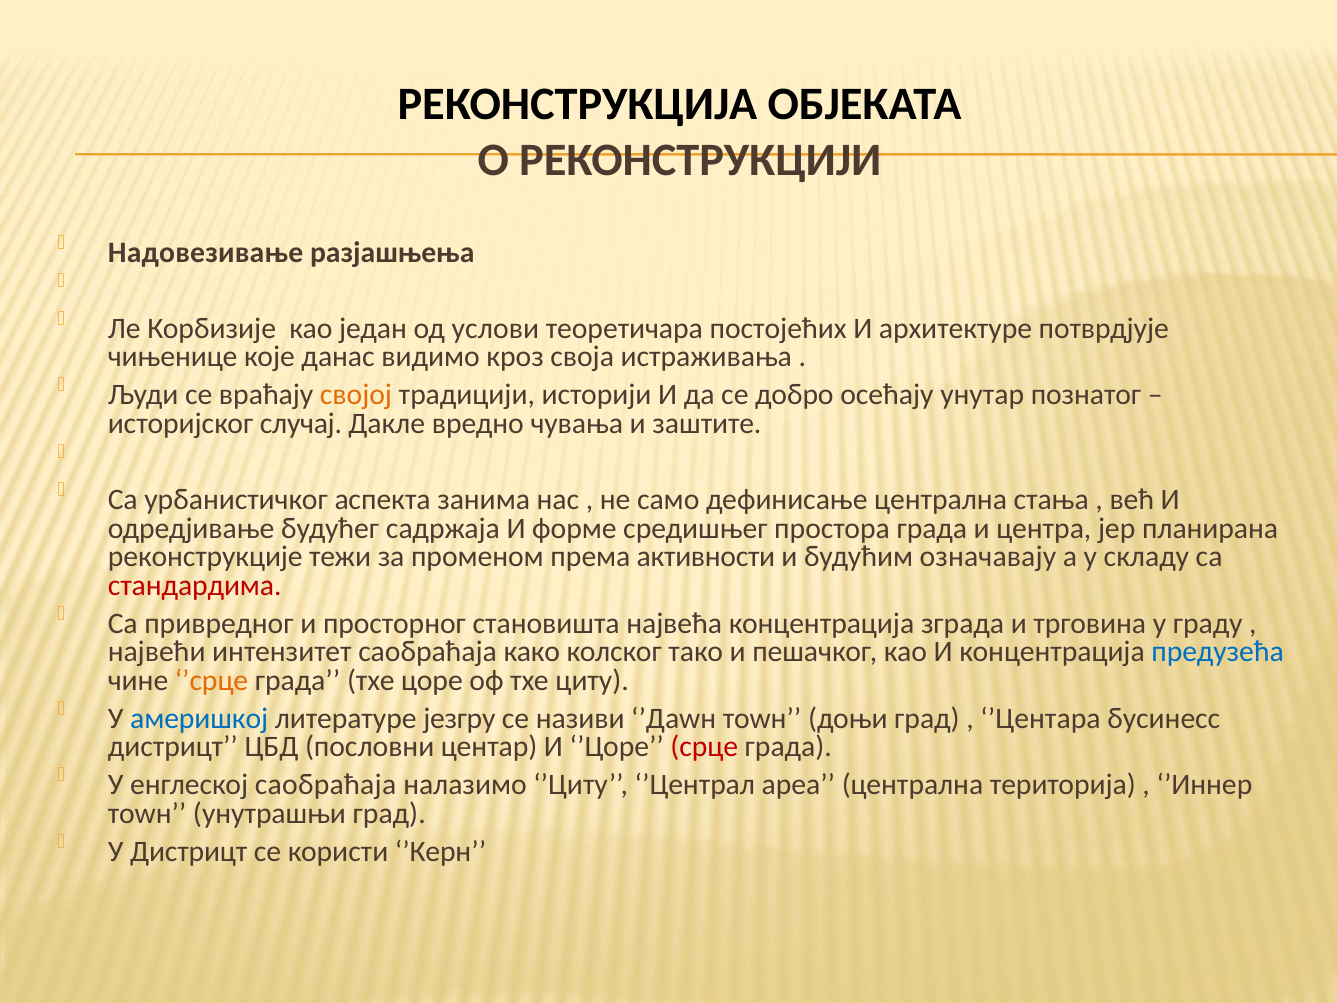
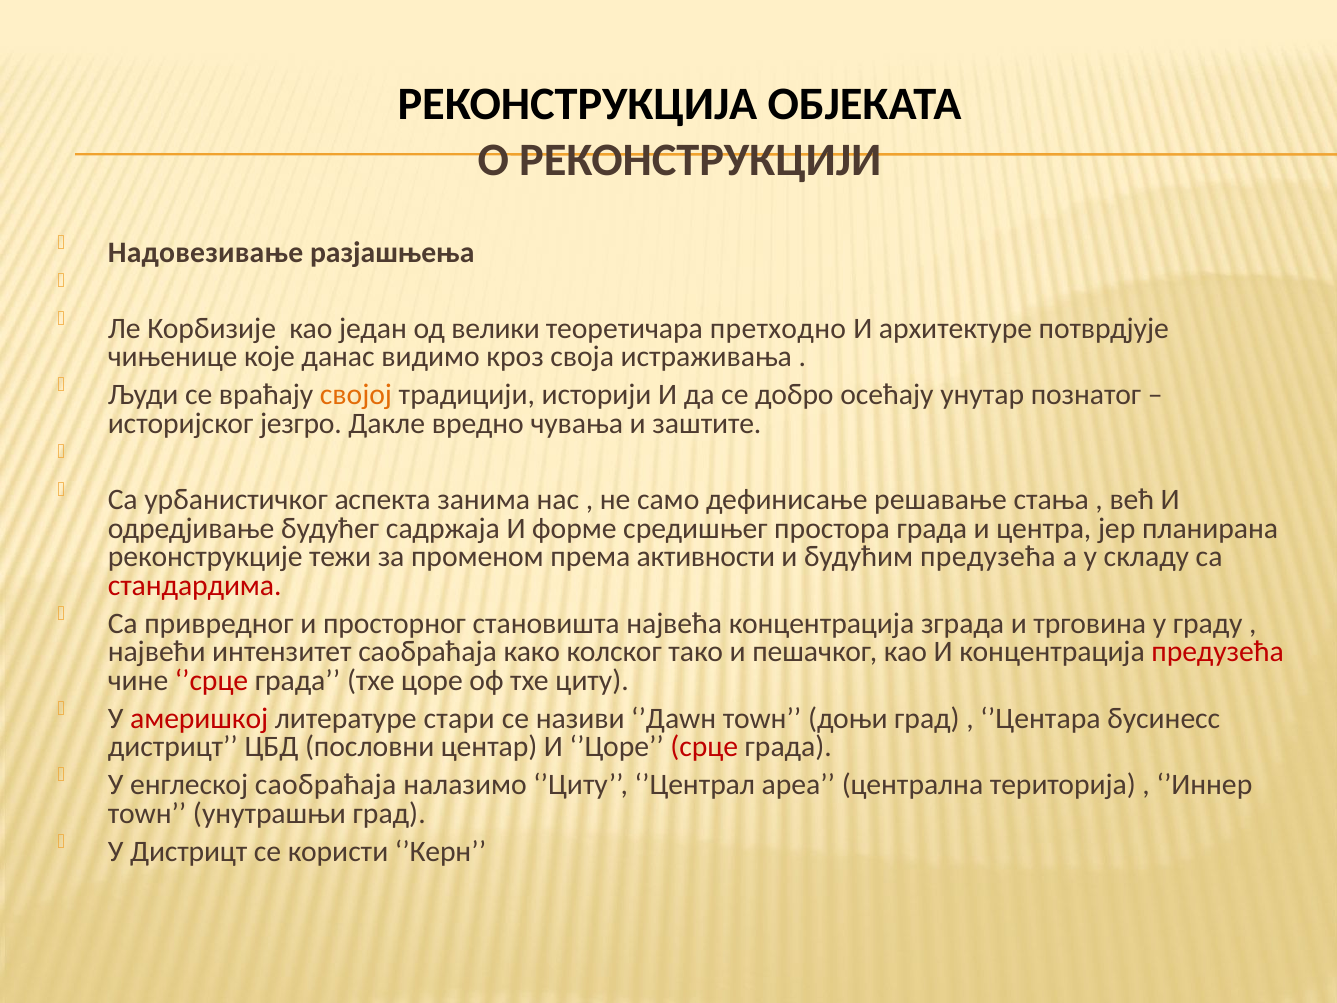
услови: услови -> велики
постојећих: постојећих -> претходно
случај: случај -> језгро
дефинисање централна: централна -> решавање
будућим означавају: означавају -> предузећа
предузећа at (1218, 652) colour: blue -> red
’срце colour: orange -> red
америшкој colour: blue -> red
језгру: језгру -> стари
